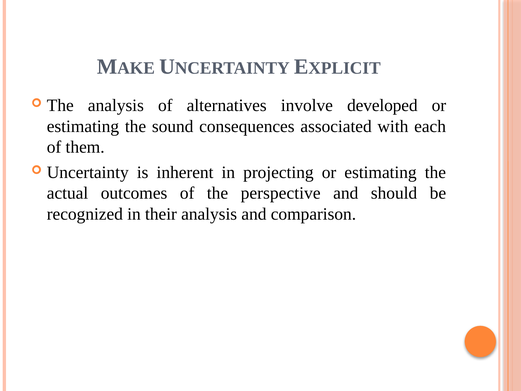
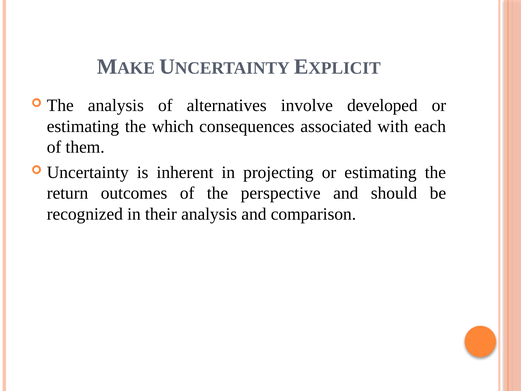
sound: sound -> which
actual: actual -> return
